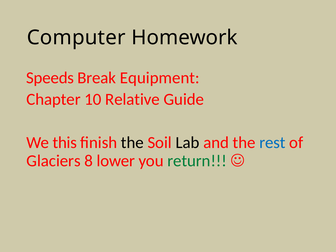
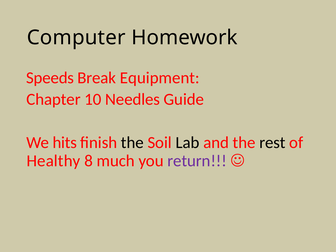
Relative: Relative -> Needles
this: this -> hits
rest colour: blue -> black
Glaciers: Glaciers -> Healthy
lower: lower -> much
return colour: green -> purple
